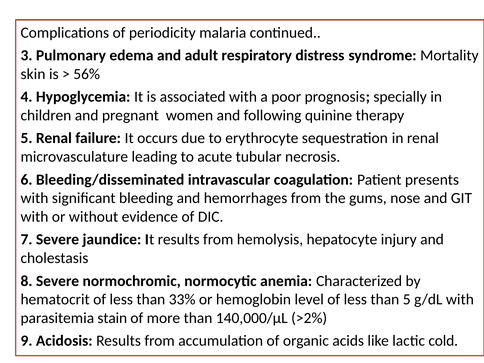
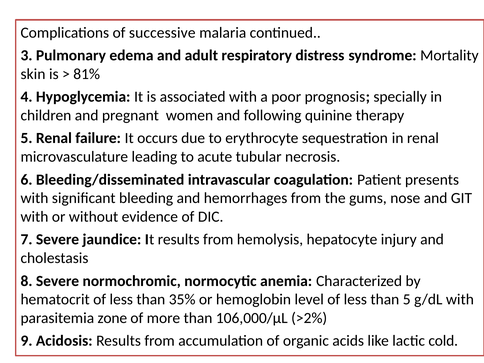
periodicity: periodicity -> successive
56%: 56% -> 81%
33%: 33% -> 35%
stain: stain -> zone
140,000/µL: 140,000/µL -> 106,000/µL
